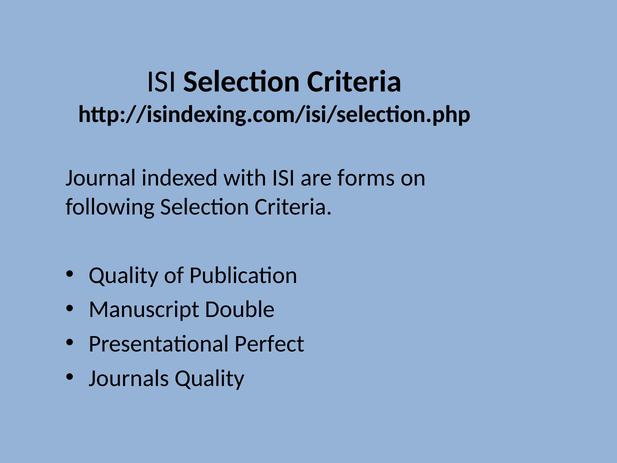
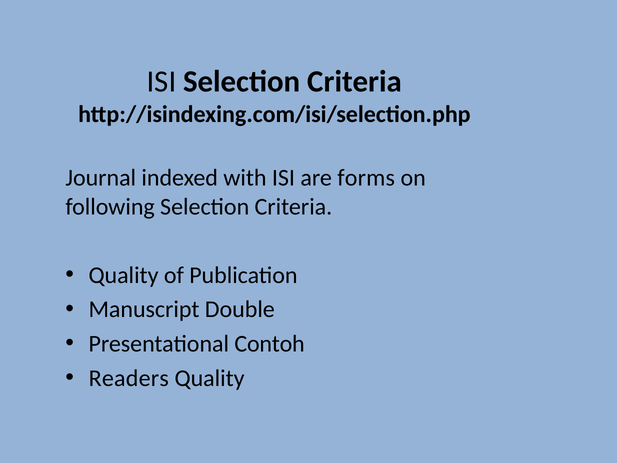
Perfect: Perfect -> Contoh
Journals: Journals -> Readers
